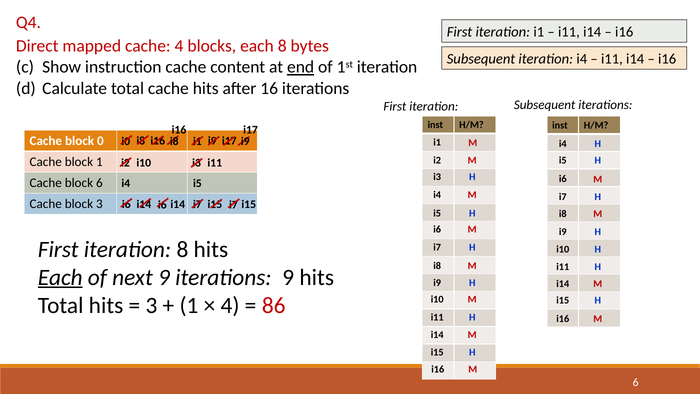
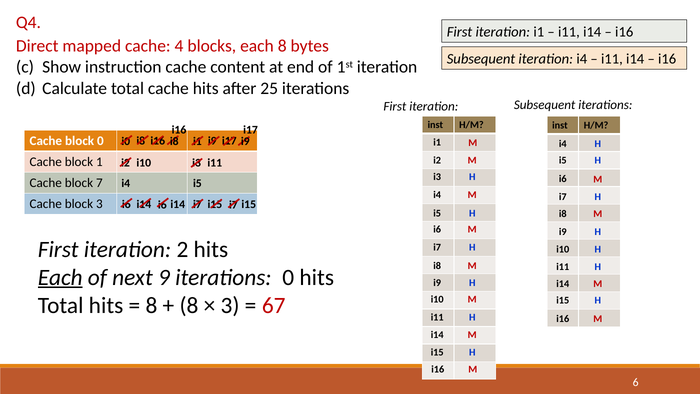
end underline: present -> none
16: 16 -> 25
block 6: 6 -> 7
iteration 8: 8 -> 2
iterations 9: 9 -> 0
3 at (151, 305): 3 -> 8
1 at (189, 305): 1 -> 8
4 at (230, 305): 4 -> 3
86: 86 -> 67
